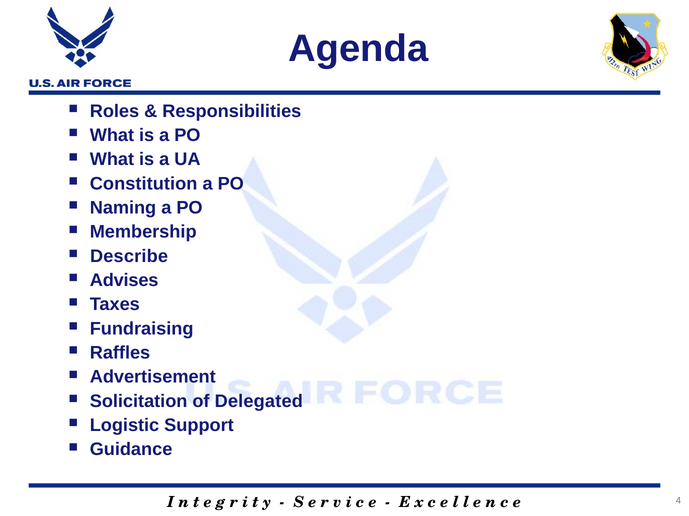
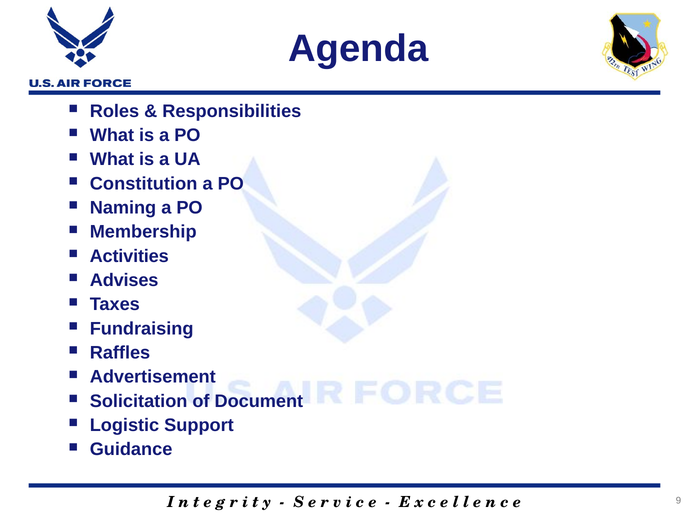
Describe: Describe -> Activities
Delegated: Delegated -> Document
4: 4 -> 9
